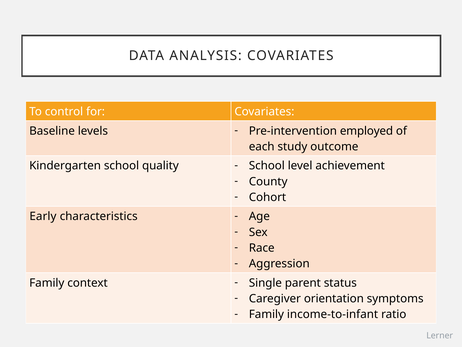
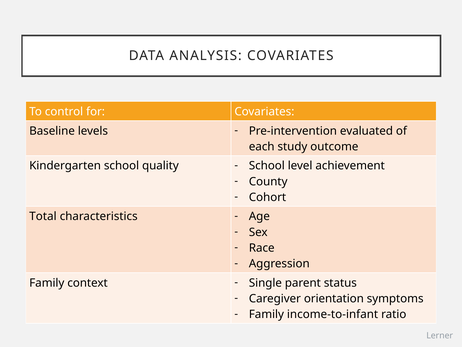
employed: employed -> evaluated
Early: Early -> Total
